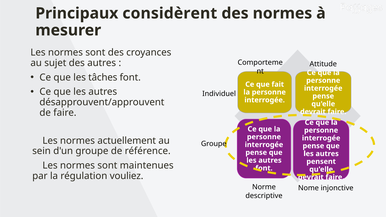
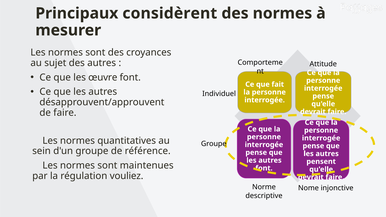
tâches: tâches -> œuvre
actuellement: actuellement -> quantitatives
